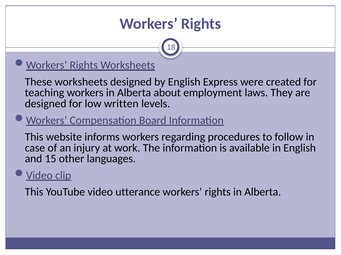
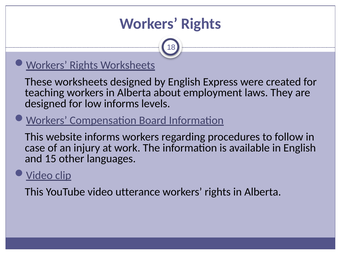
low written: written -> informs
